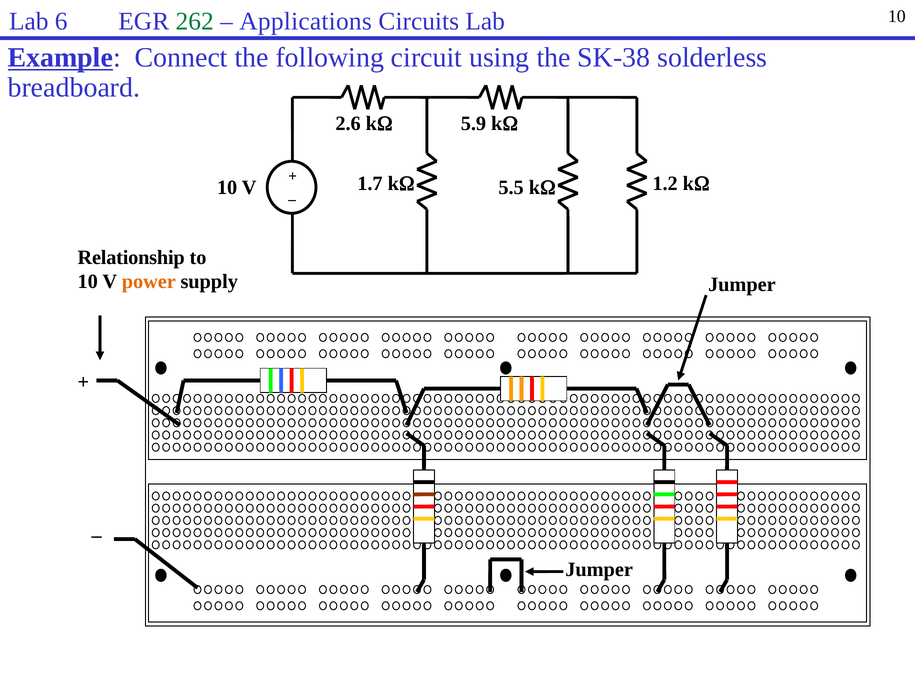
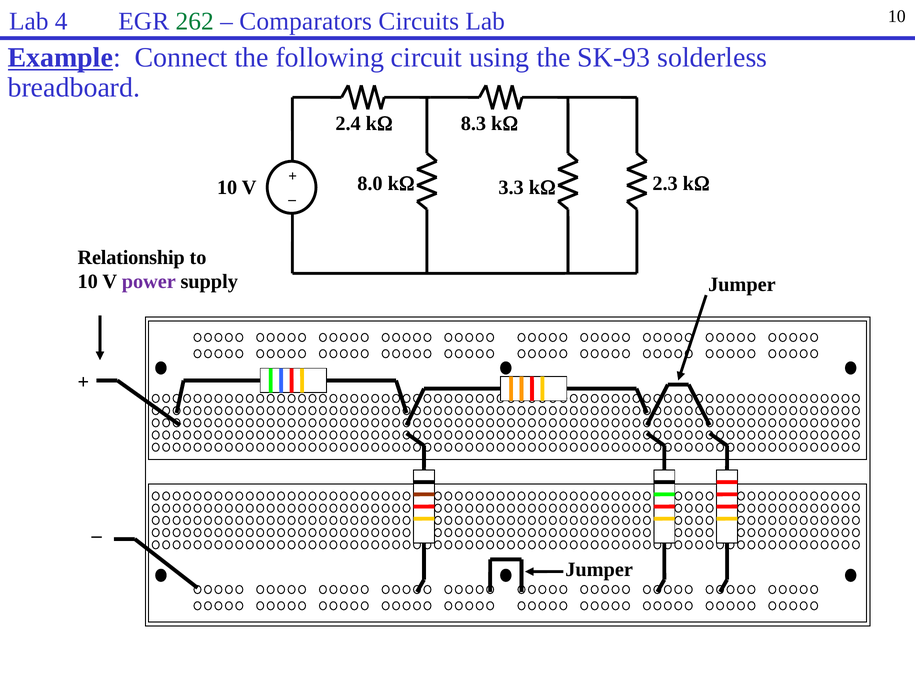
6: 6 -> 4
Applications: Applications -> Comparators
SK-38: SK-38 -> SK-93
2.6: 2.6 -> 2.4
5.9: 5.9 -> 8.3
1.7: 1.7 -> 8.0
5.5: 5.5 -> 3.3
1.2: 1.2 -> 2.3
power colour: orange -> purple
